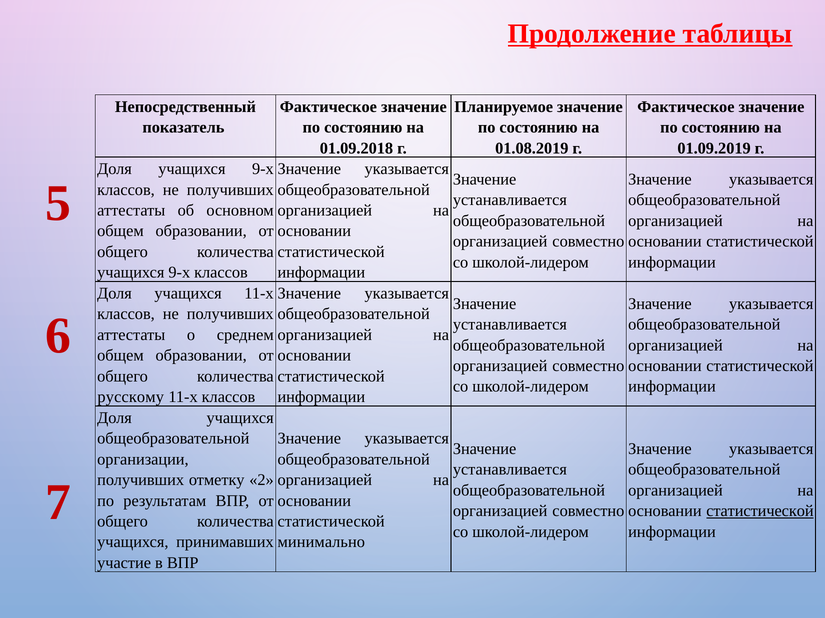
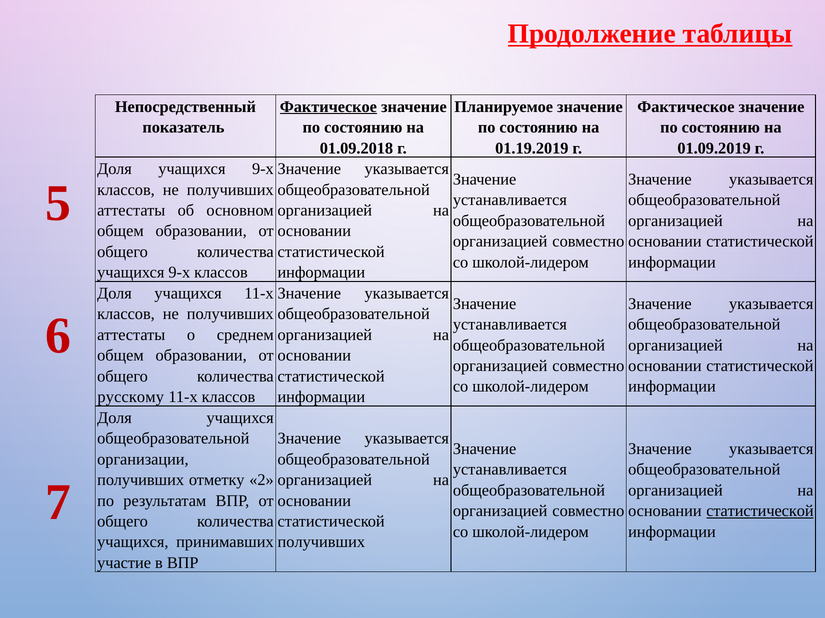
Фактическое at (328, 107) underline: none -> present
01.08.2019: 01.08.2019 -> 01.19.2019
минимально at (321, 543): минимально -> получивших
